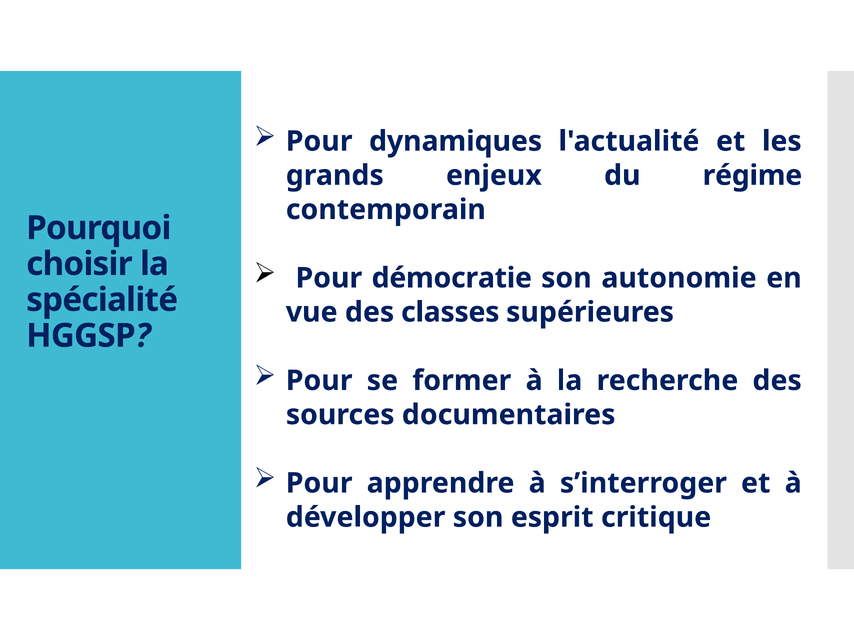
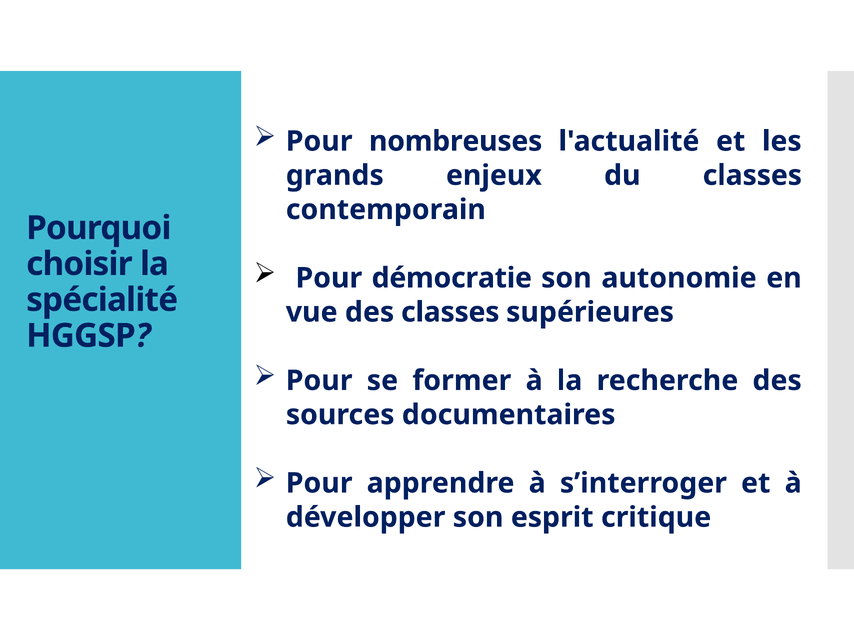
dynamiques: dynamiques -> nombreuses
du régime: régime -> classes
